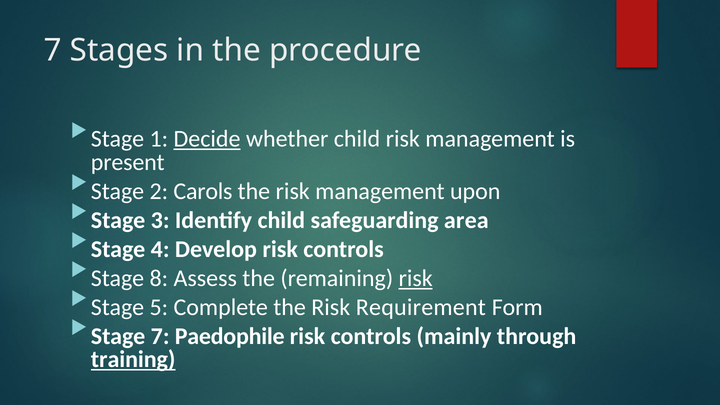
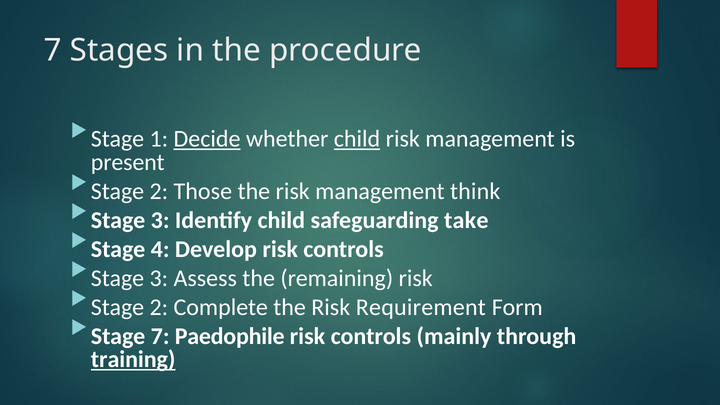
child at (357, 139) underline: none -> present
Carols: Carols -> Those
upon: upon -> think
area: area -> take
8 at (159, 278): 8 -> 3
risk at (416, 278) underline: present -> none
5 at (159, 307): 5 -> 2
